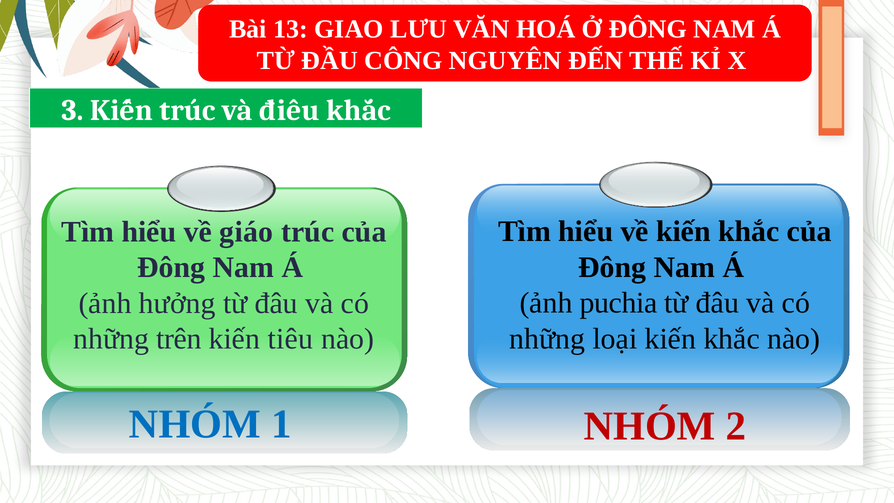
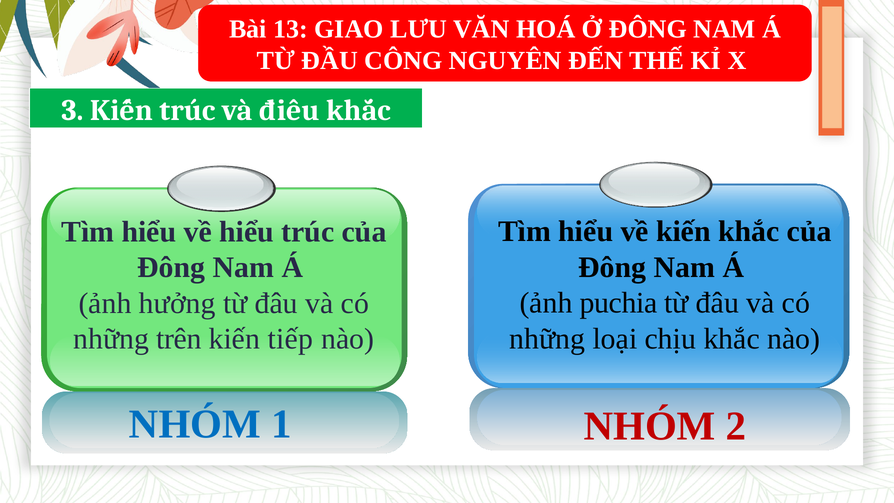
về giáo: giáo -> hiểu
loại kiến: kiến -> chịu
tiêu: tiêu -> tiếp
